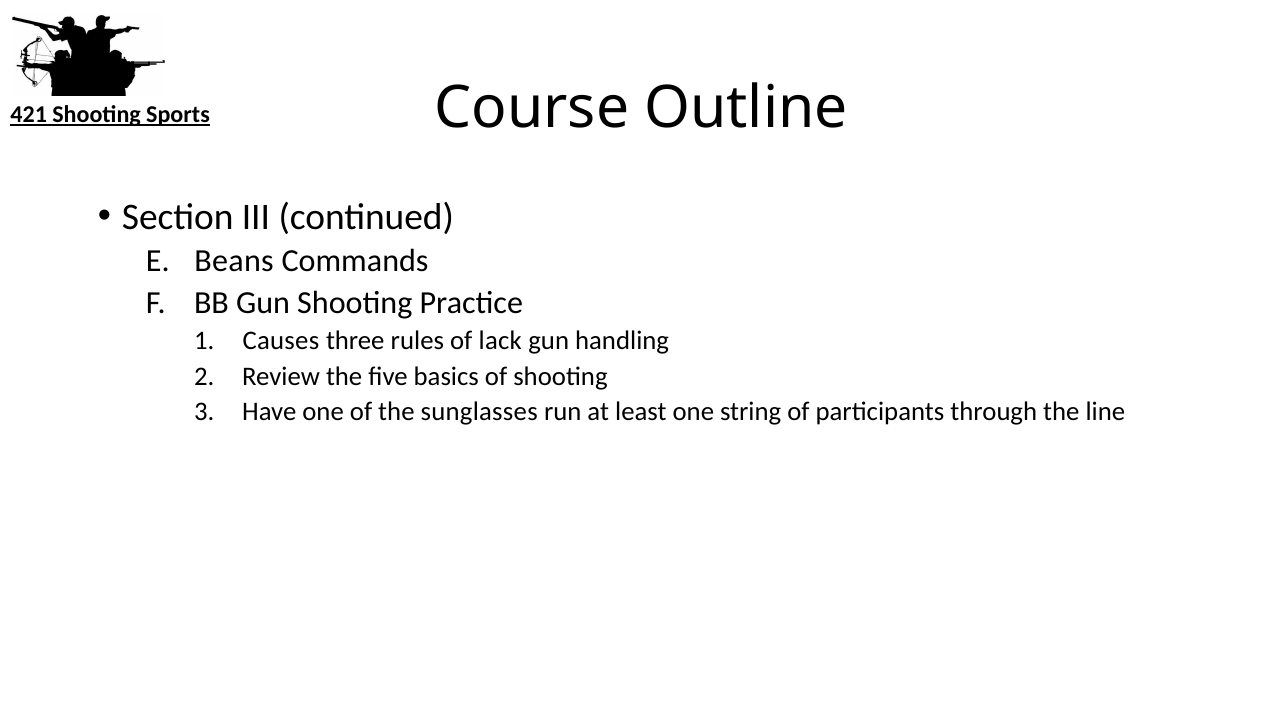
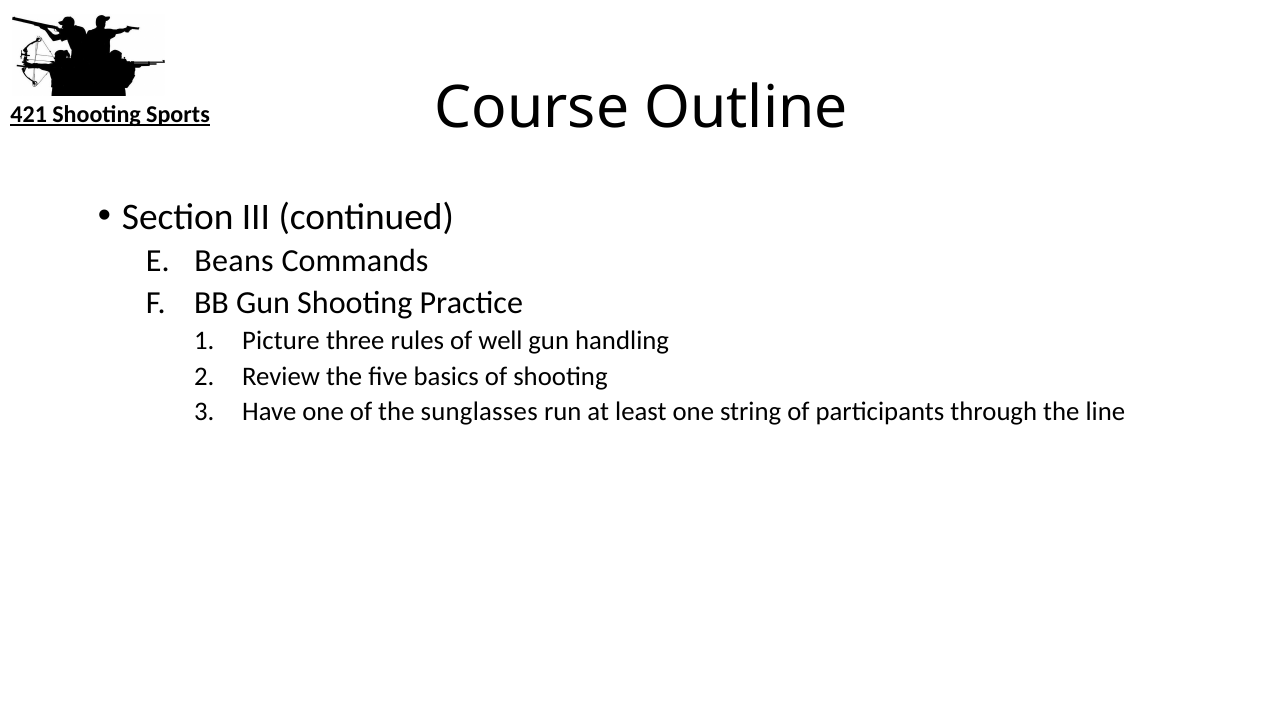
Causes: Causes -> Picture
lack: lack -> well
